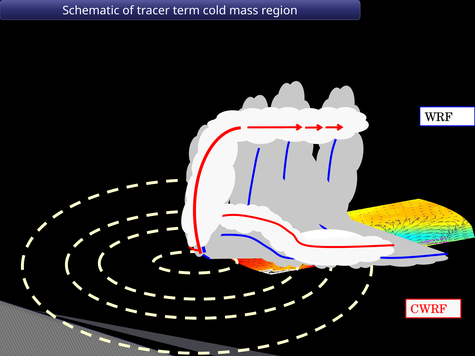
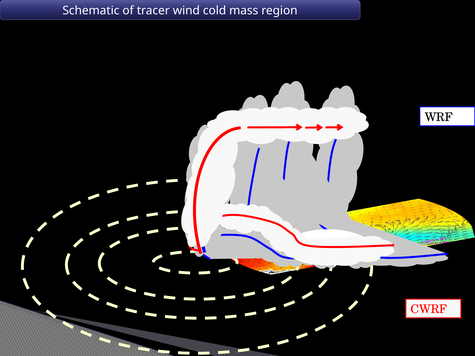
term: term -> wind
